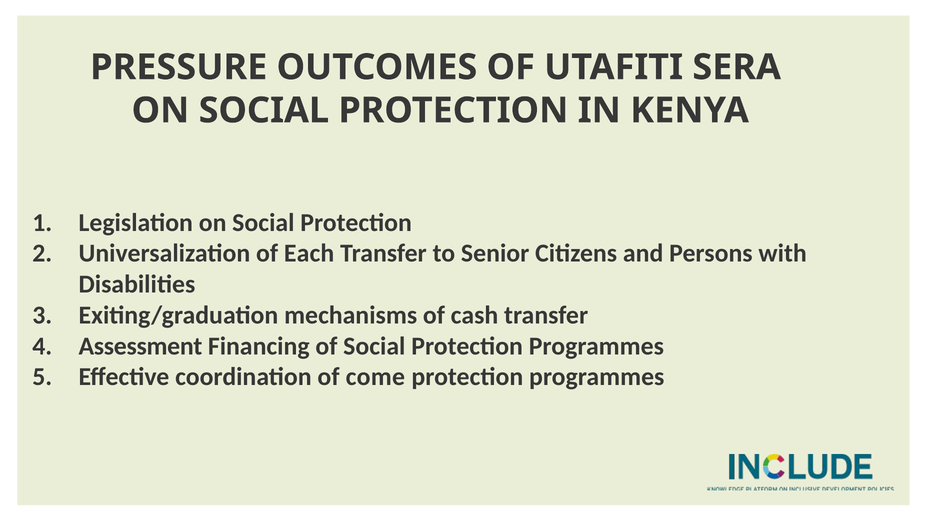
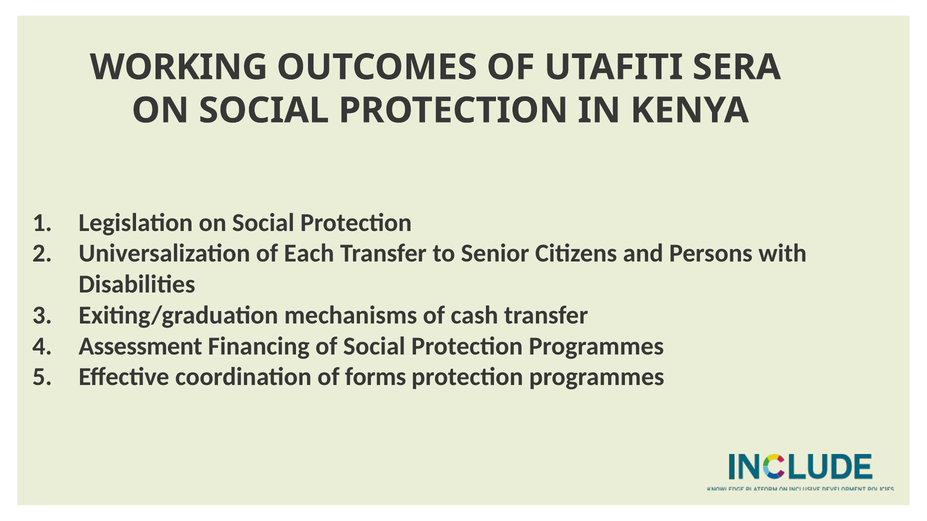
PRESSURE: PRESSURE -> WORKING
come: come -> forms
